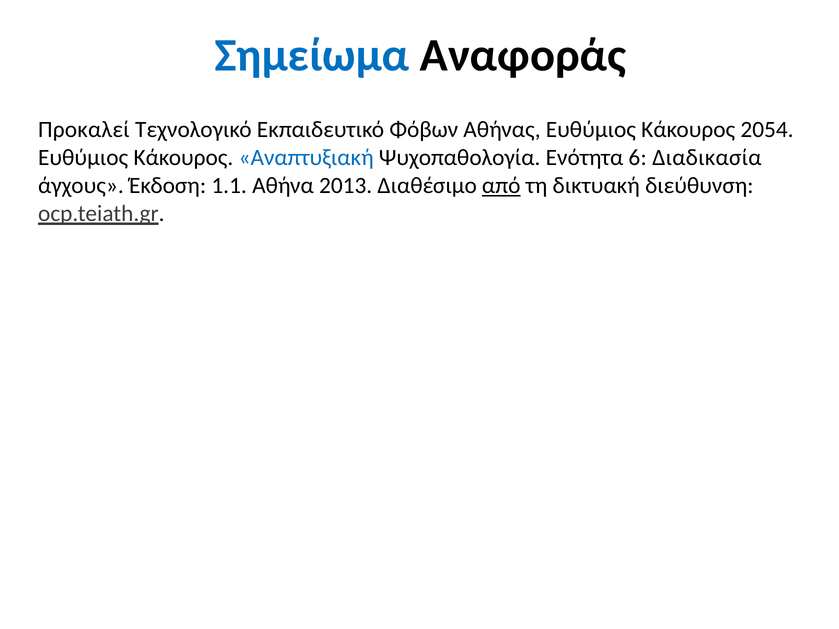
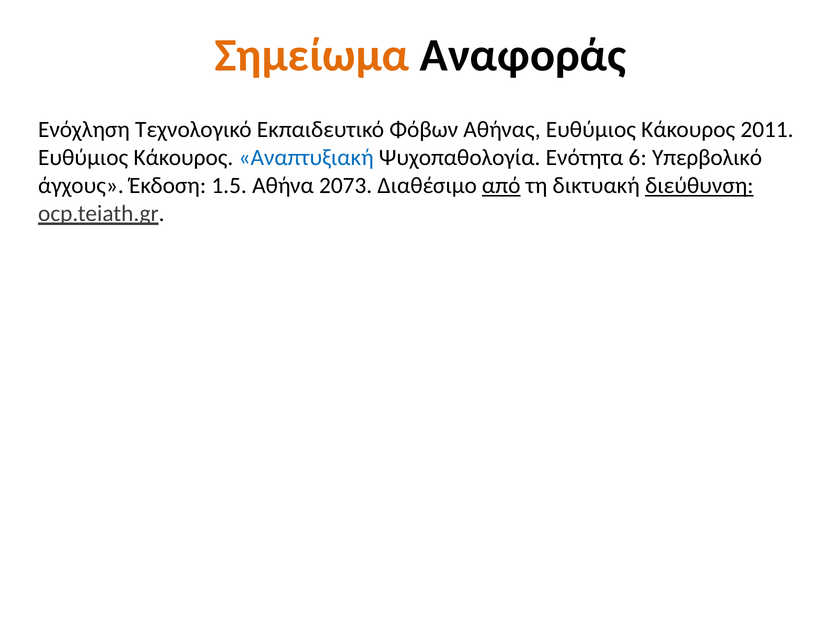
Σημείωμα colour: blue -> orange
Προκαλεί: Προκαλεί -> Ενόχληση
2054: 2054 -> 2011
Διαδικασία: Διαδικασία -> Υπερβολικό
1.1: 1.1 -> 1.5
2013: 2013 -> 2073
διεύθυνση underline: none -> present
